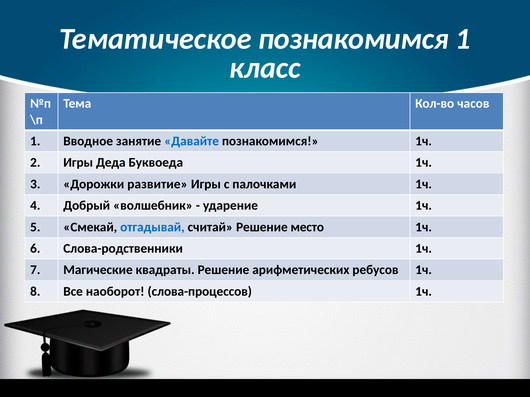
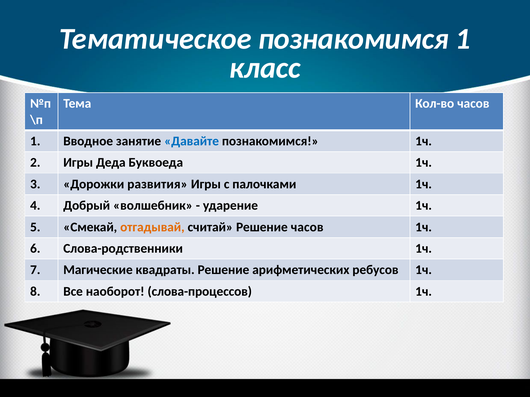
развитие: развитие -> развития
отгадывай colour: blue -> orange
Решение место: место -> часов
